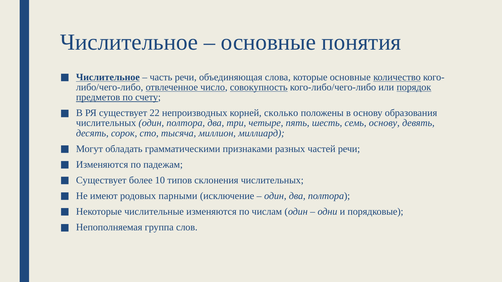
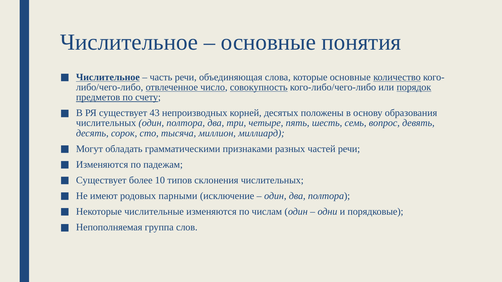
22: 22 -> 43
сколько: сколько -> десятых
семь основу: основу -> вопрос
